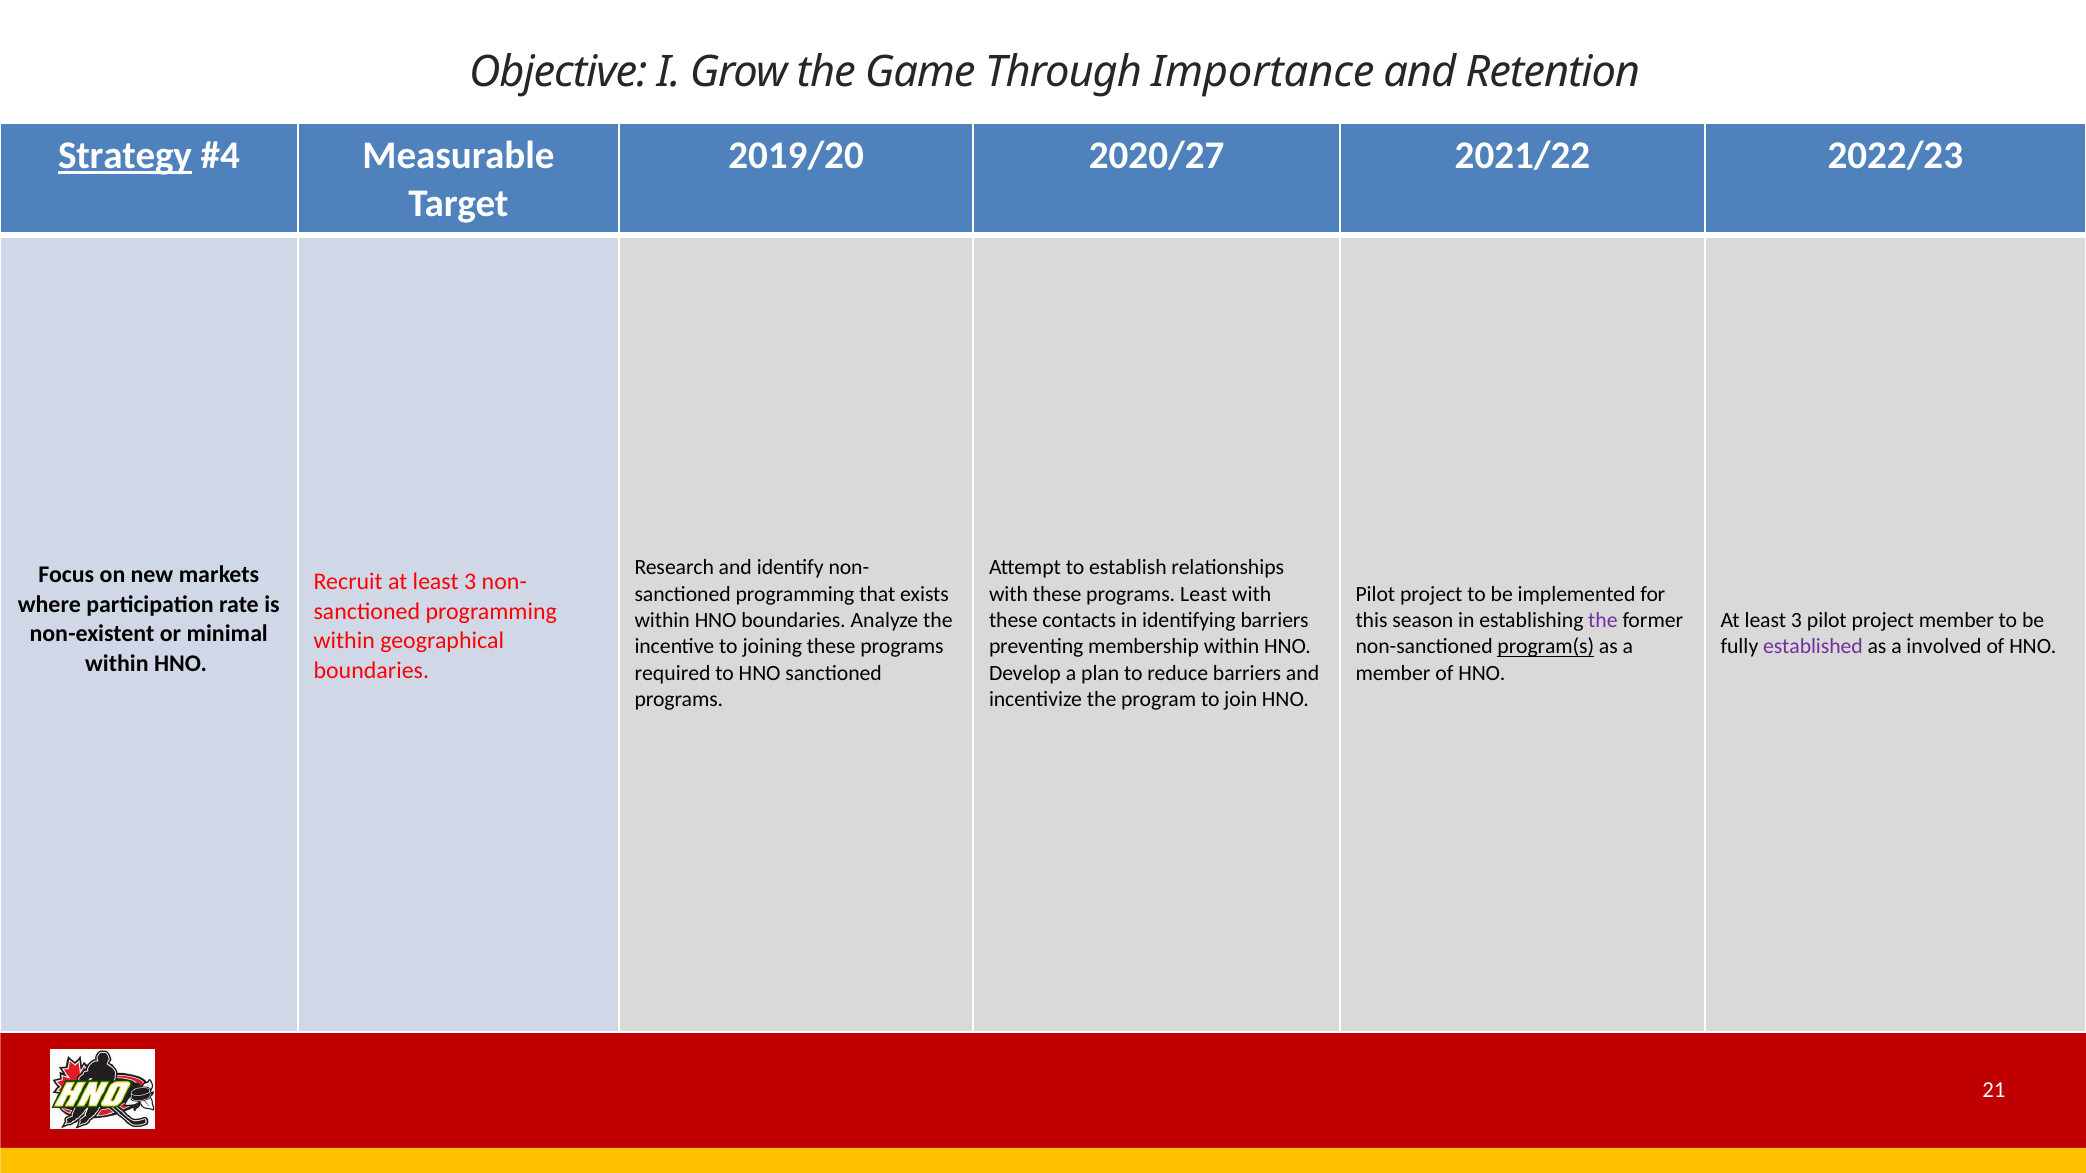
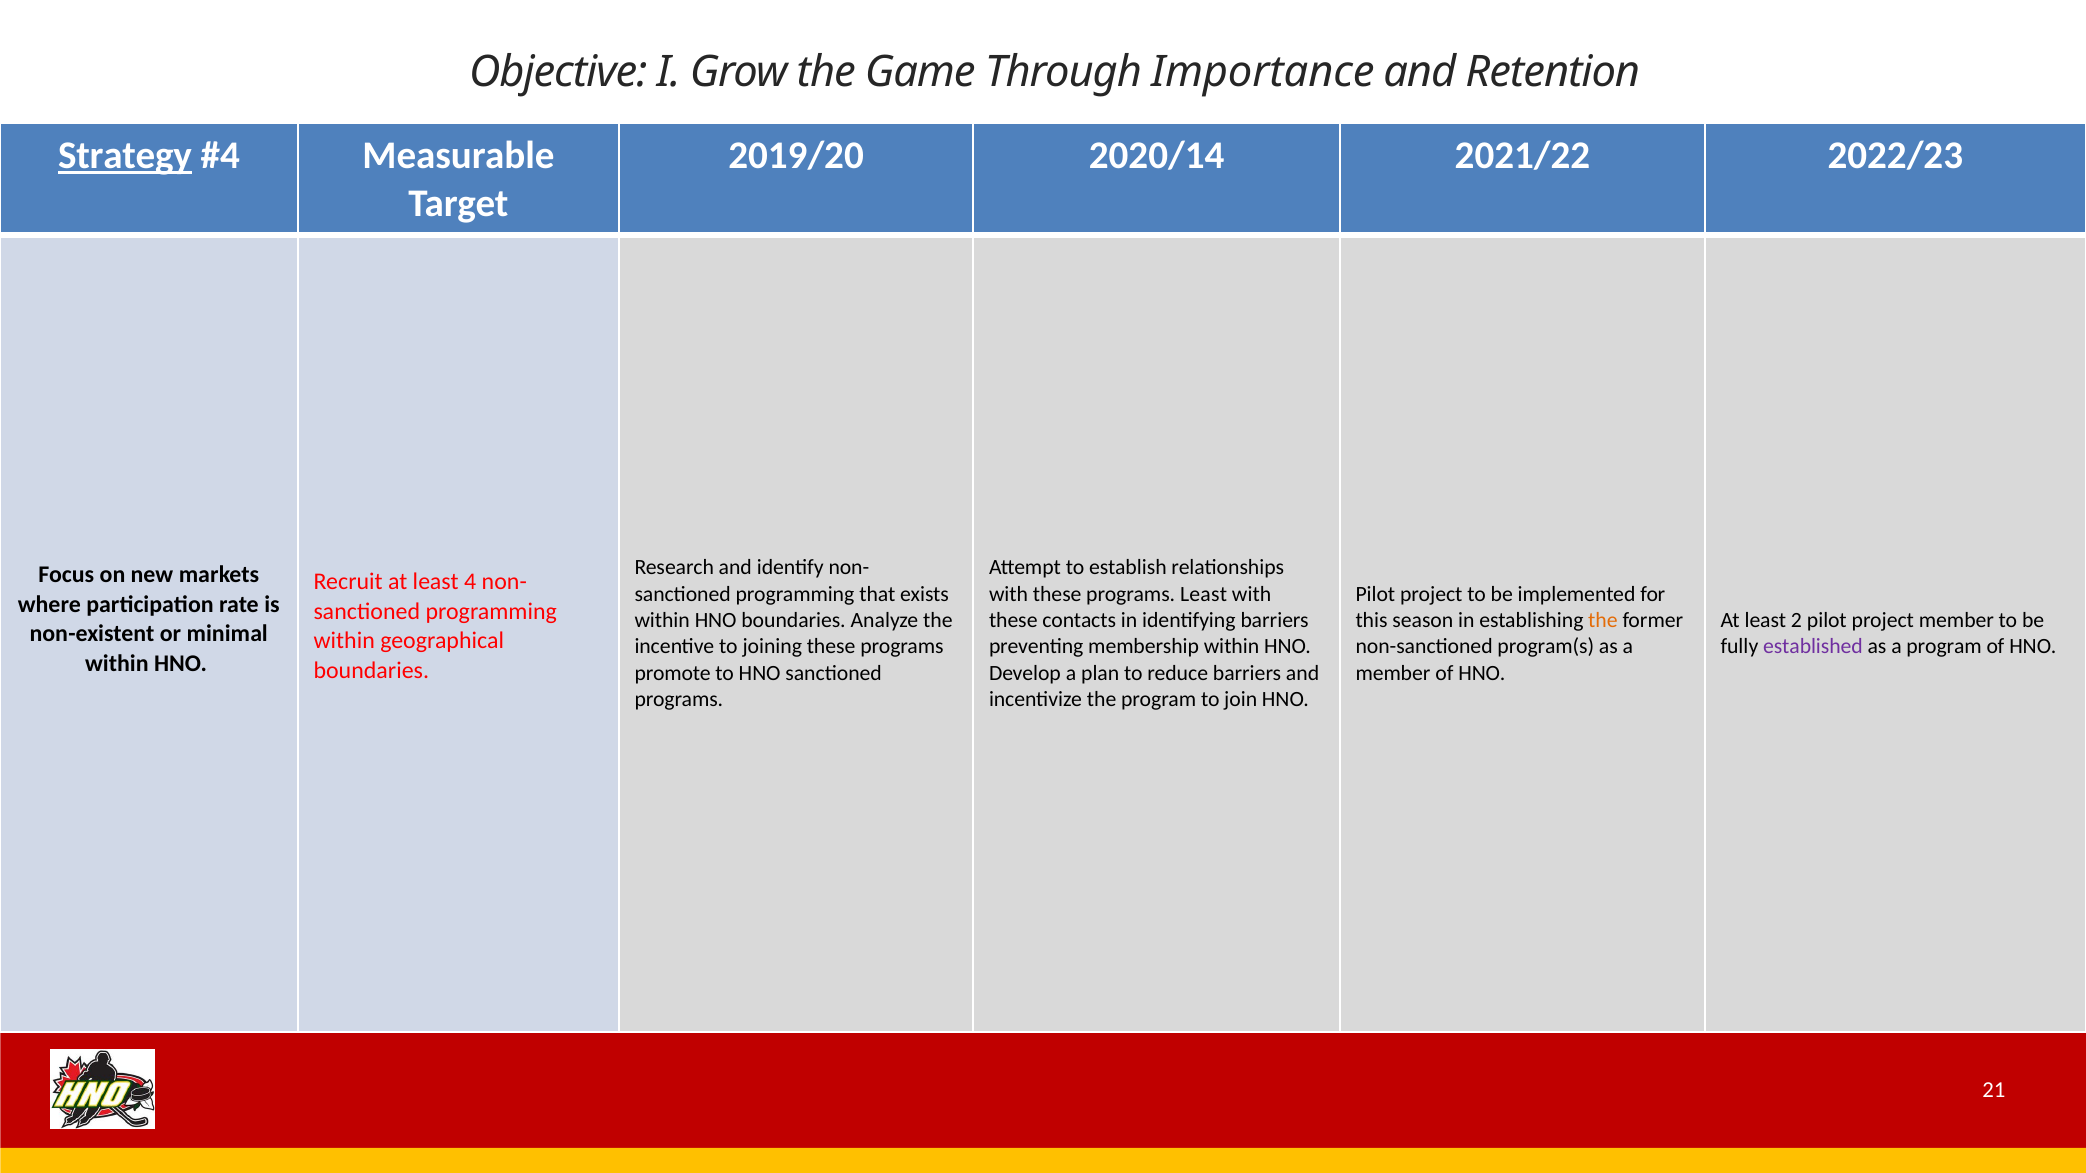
2020/27: 2020/27 -> 2020/14
Recruit at least 3: 3 -> 4
the at (1603, 621) colour: purple -> orange
3 at (1796, 621): 3 -> 2
program(s underline: present -> none
a involved: involved -> program
required: required -> promote
